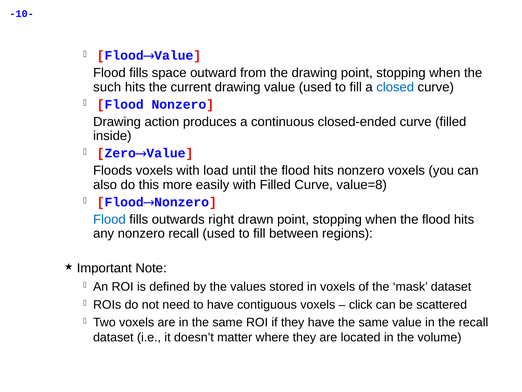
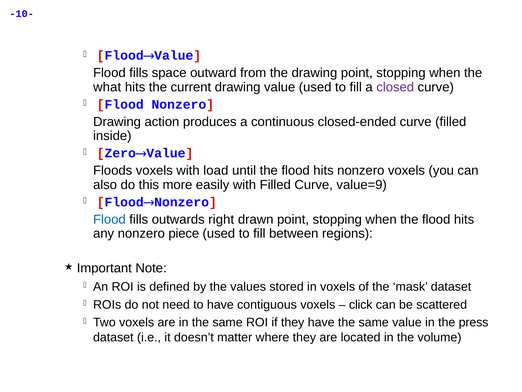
such: such -> what
closed colour: blue -> purple
value=8: value=8 -> value=9
nonzero recall: recall -> piece
the recall: recall -> press
